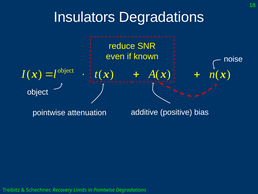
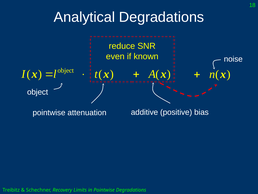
Insulators: Insulators -> Analytical
